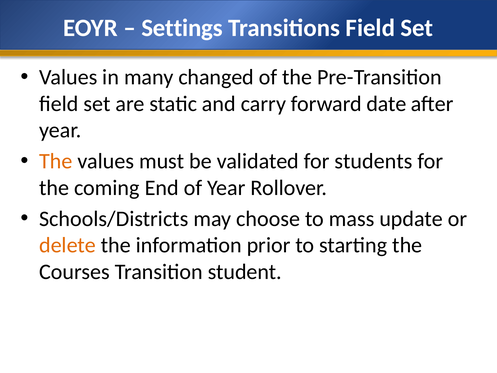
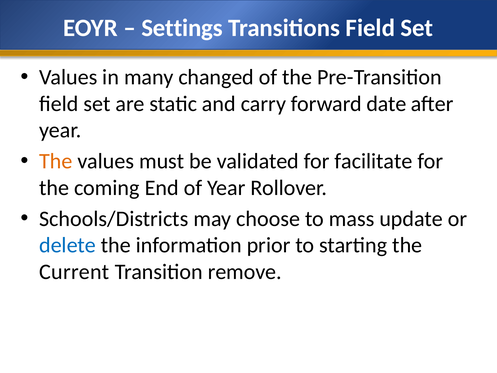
students: students -> facilitate
delete colour: orange -> blue
Courses: Courses -> Current
student: student -> remove
